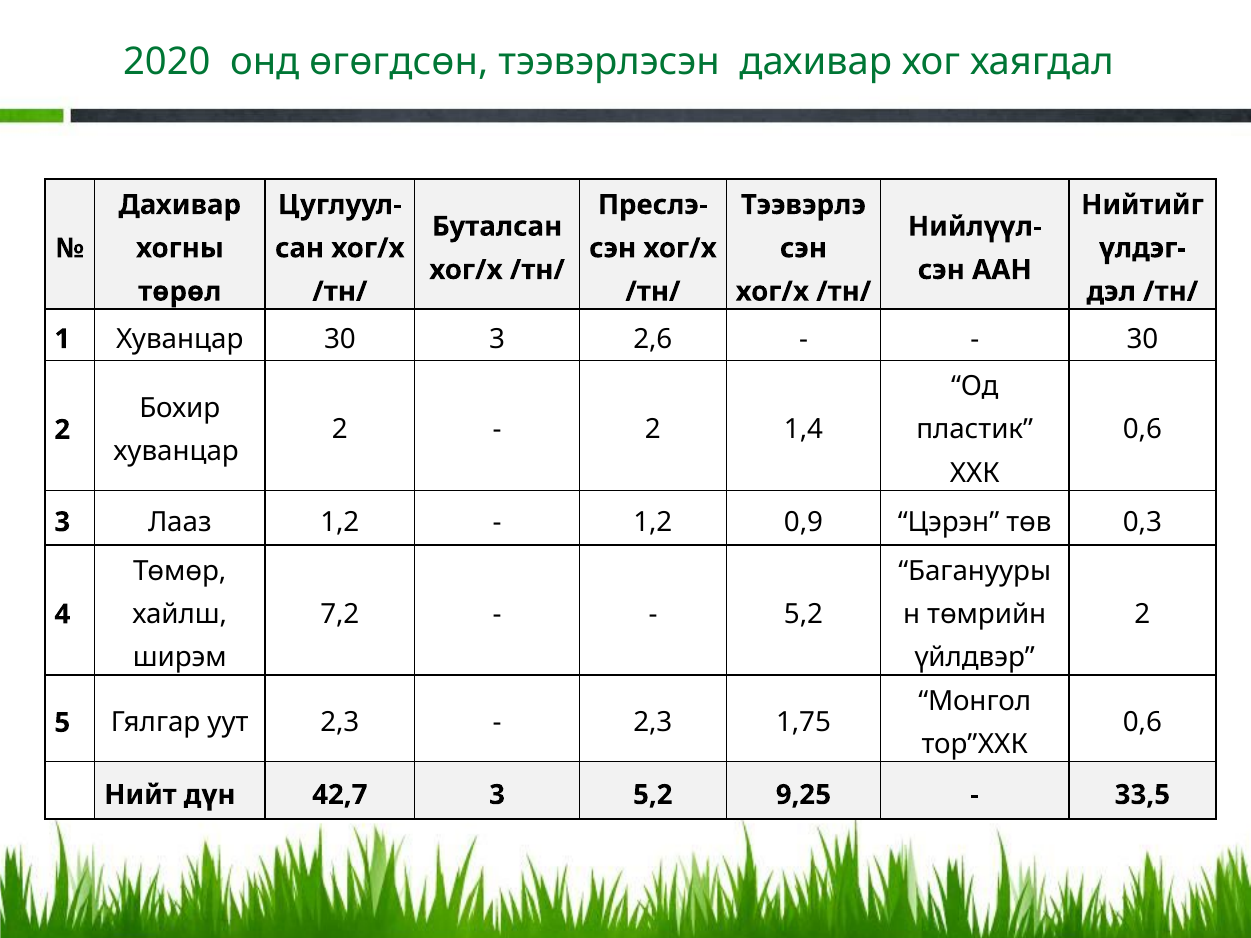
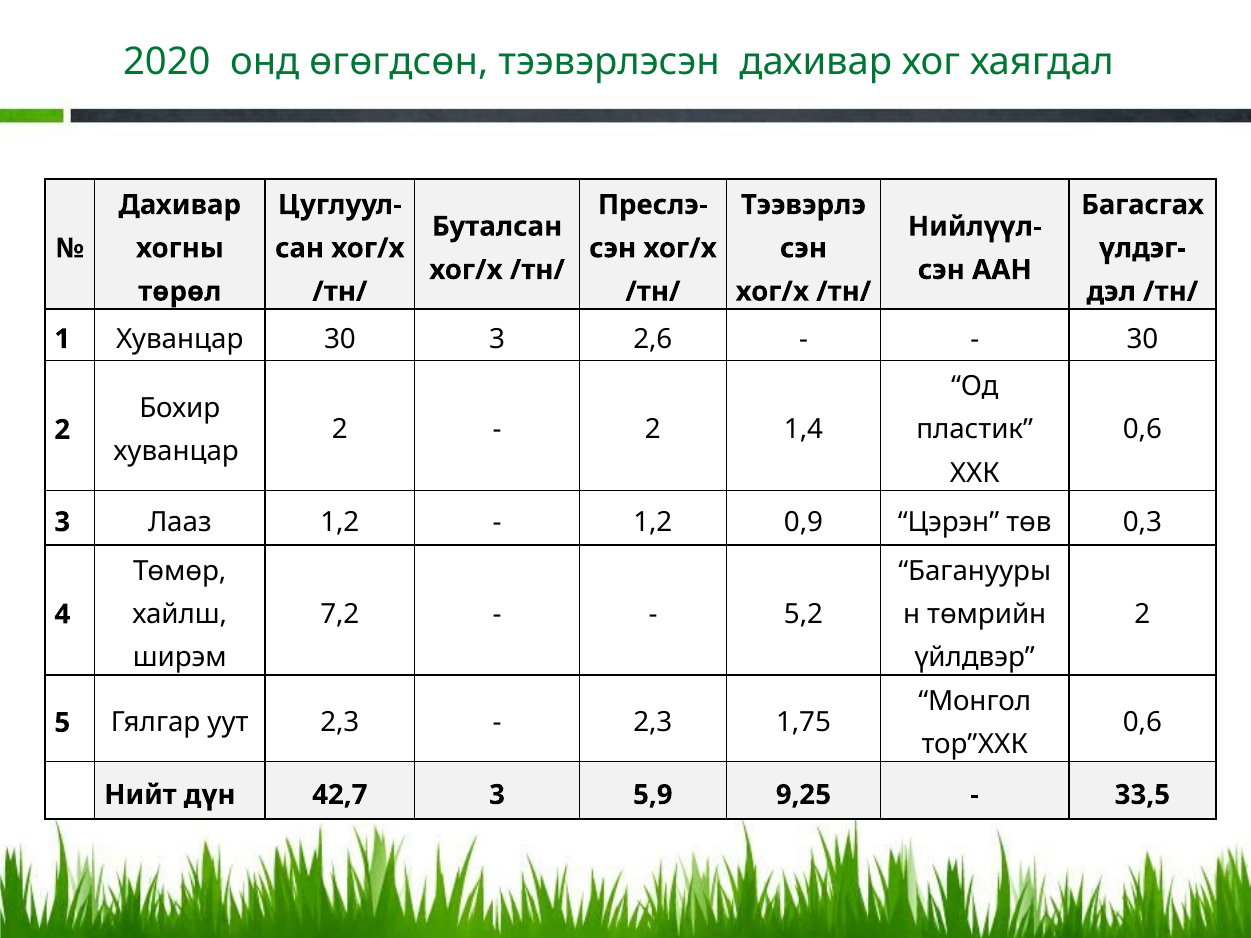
Нийтийг: Нийтийг -> Багасгах
3 5,2: 5,2 -> 5,9
